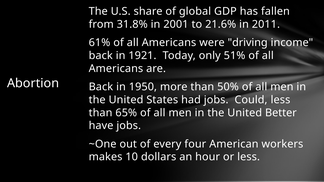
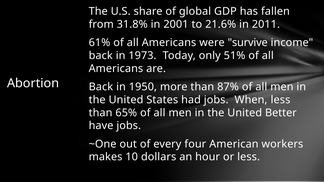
driving: driving -> survive
1921: 1921 -> 1973
50%: 50% -> 87%
Could: Could -> When
